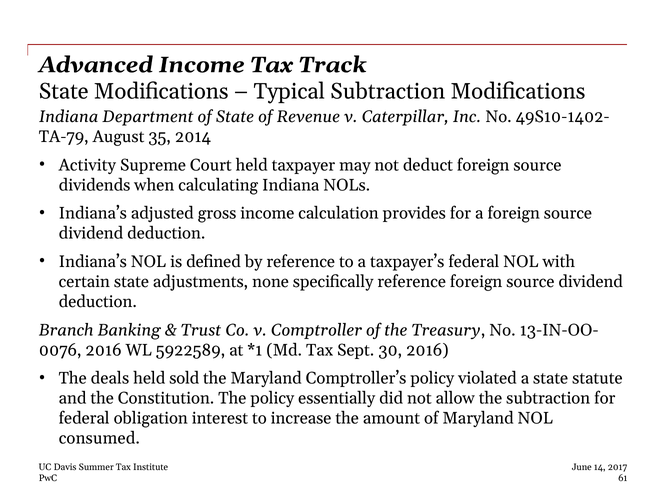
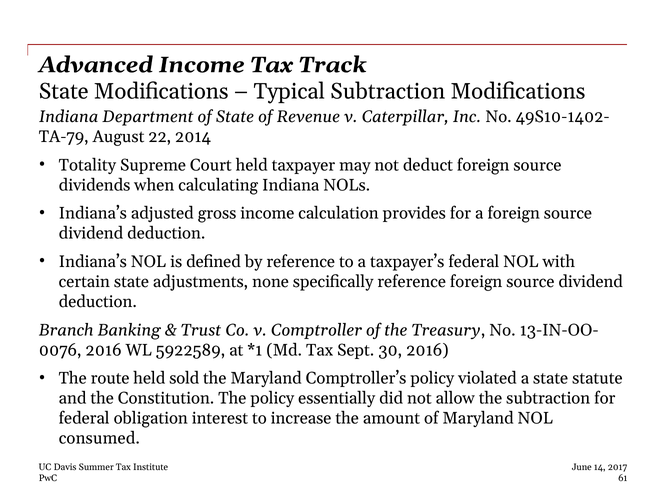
35: 35 -> 22
Activity: Activity -> Totality
deals: deals -> route
